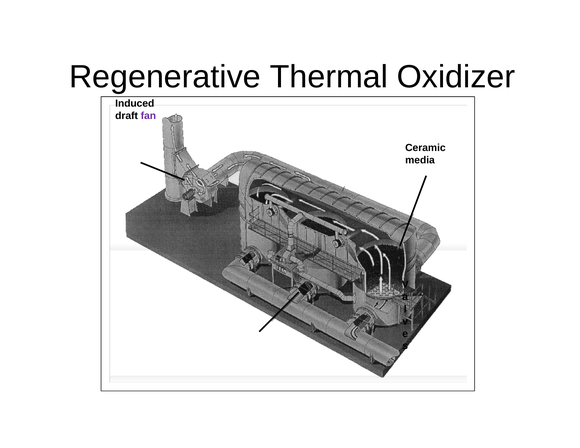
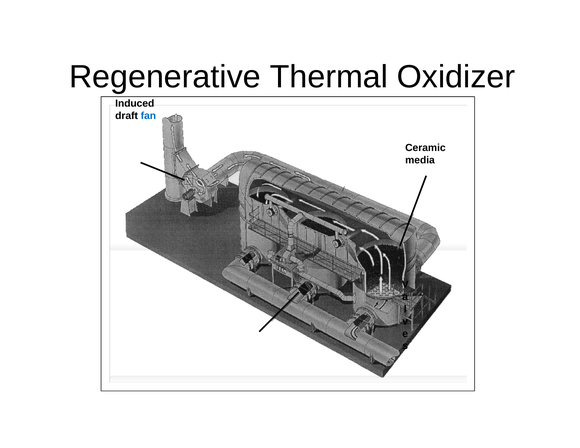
fan colour: purple -> blue
